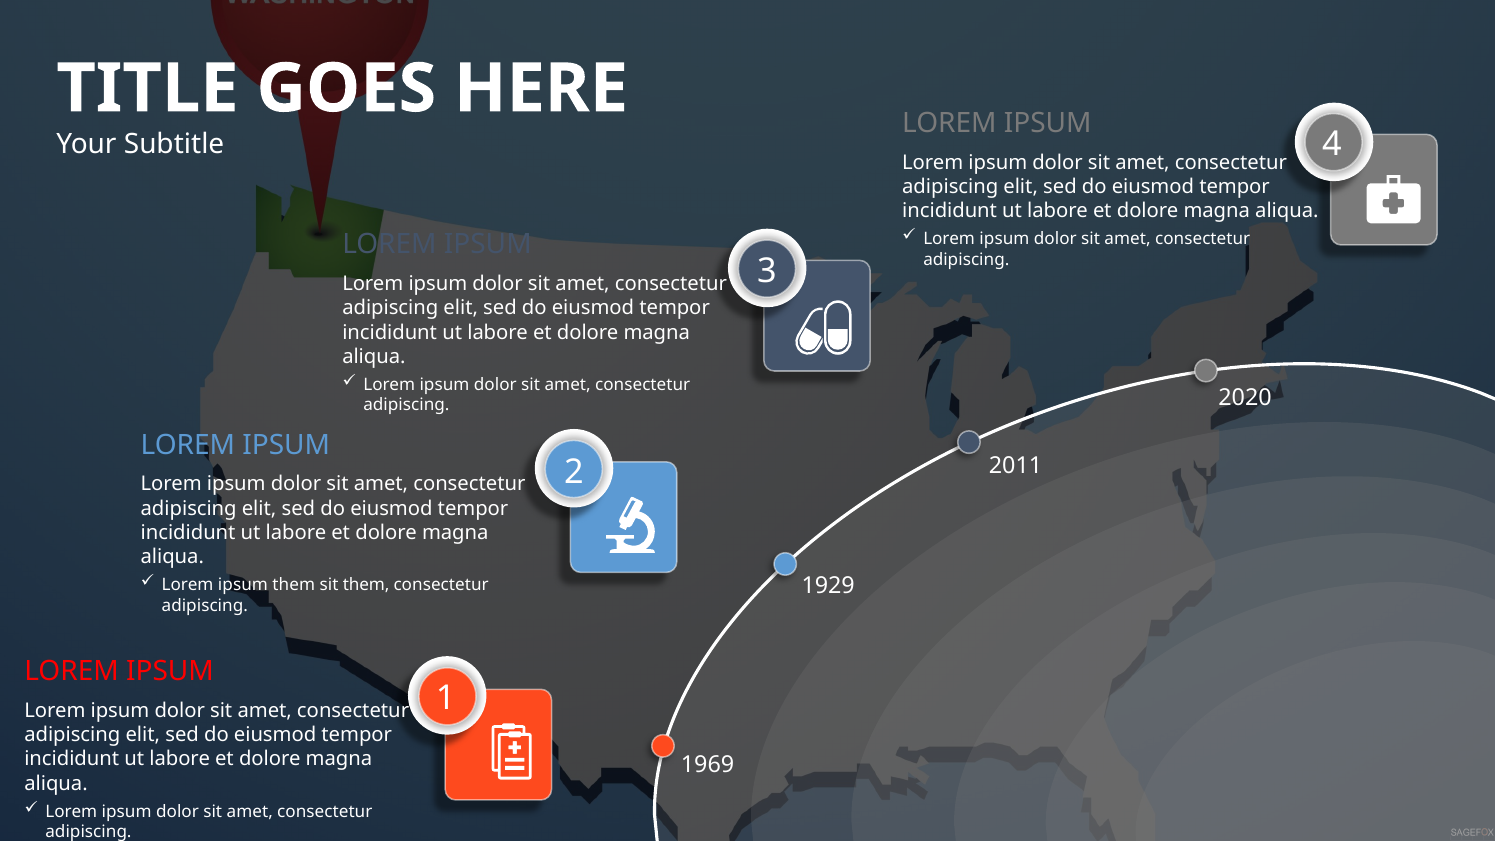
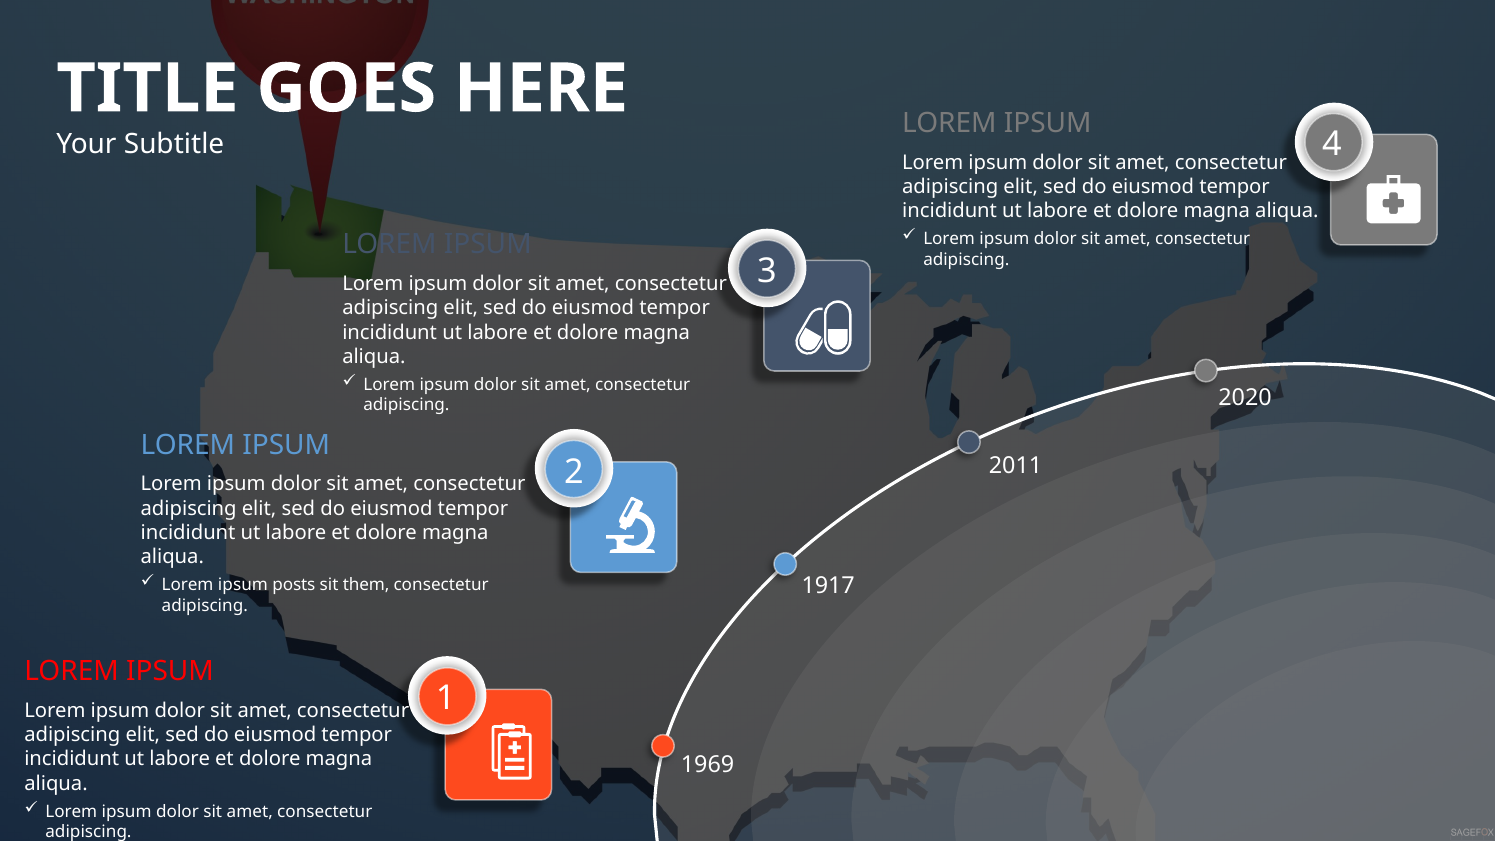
ipsum them: them -> posts
1929: 1929 -> 1917
